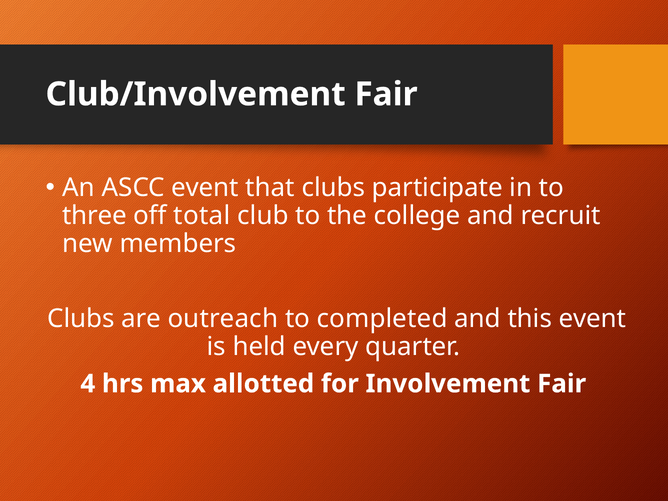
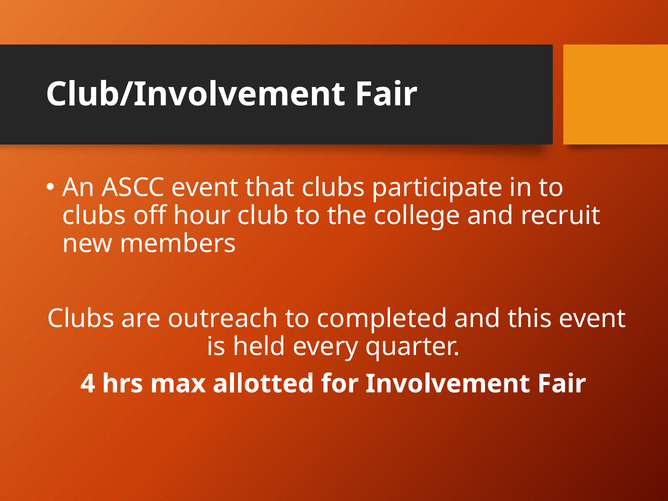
three at (94, 216): three -> clubs
total: total -> hour
